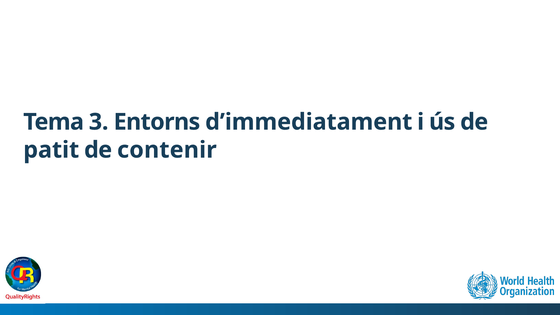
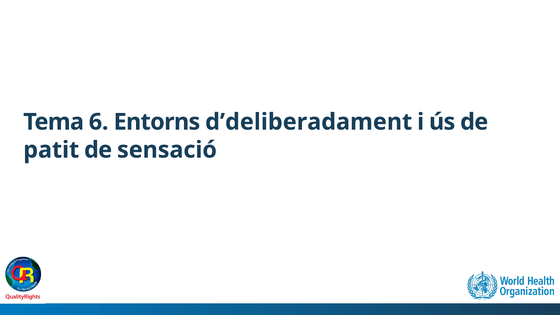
3: 3 -> 6
d’immediatament: d’immediatament -> d’deliberadament
contenir: contenir -> sensació
